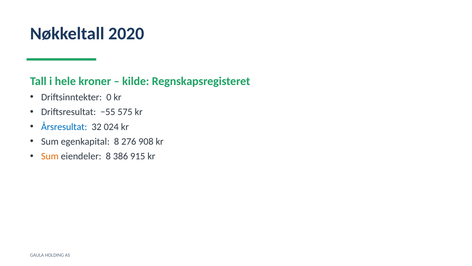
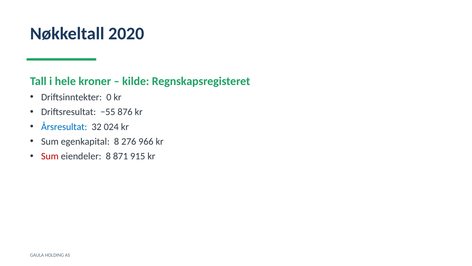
575: 575 -> 876
908: 908 -> 966
Sum at (50, 156) colour: orange -> red
386: 386 -> 871
